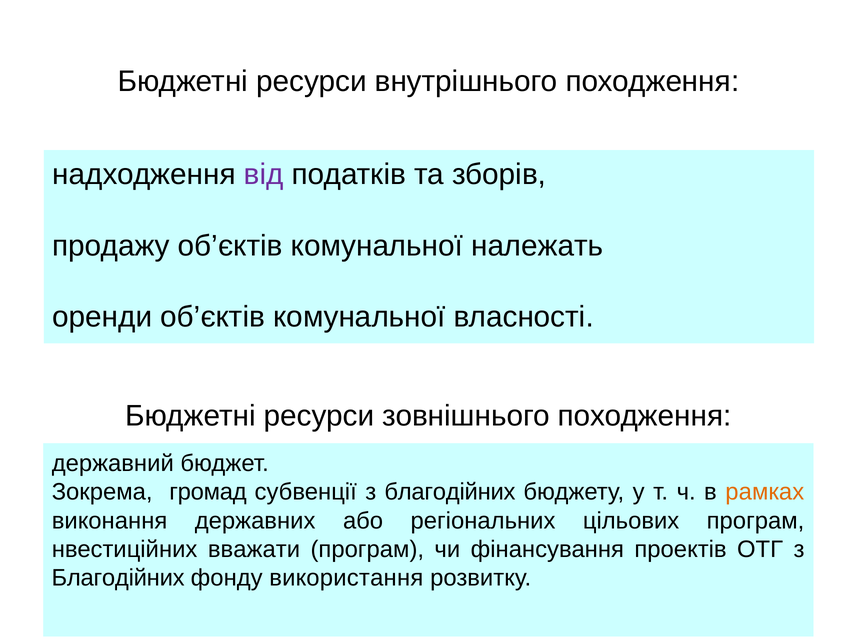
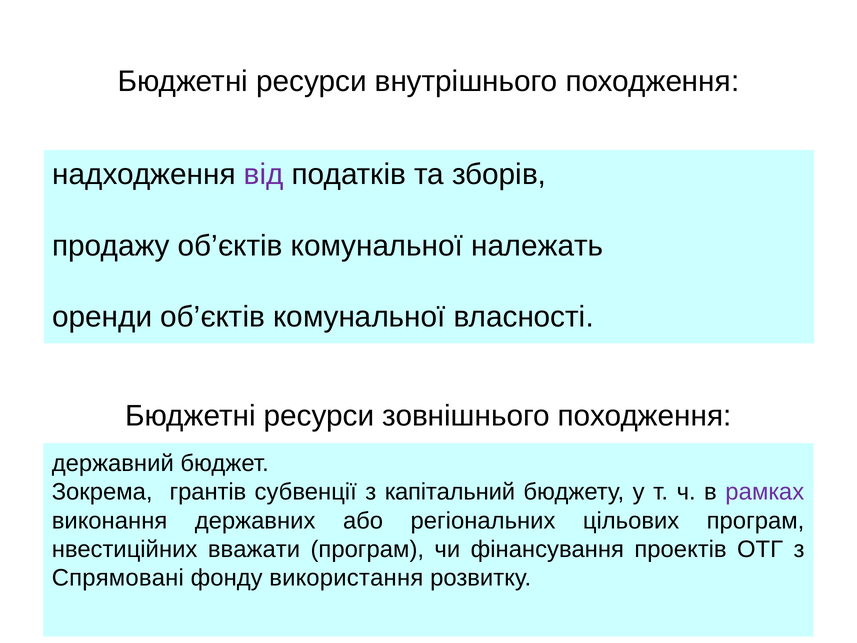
громад: громад -> грантів
субвенції з благодійних: благодійних -> капітальний
рамках colour: orange -> purple
Благодійних at (118, 578): Благодійних -> Спрямовані
